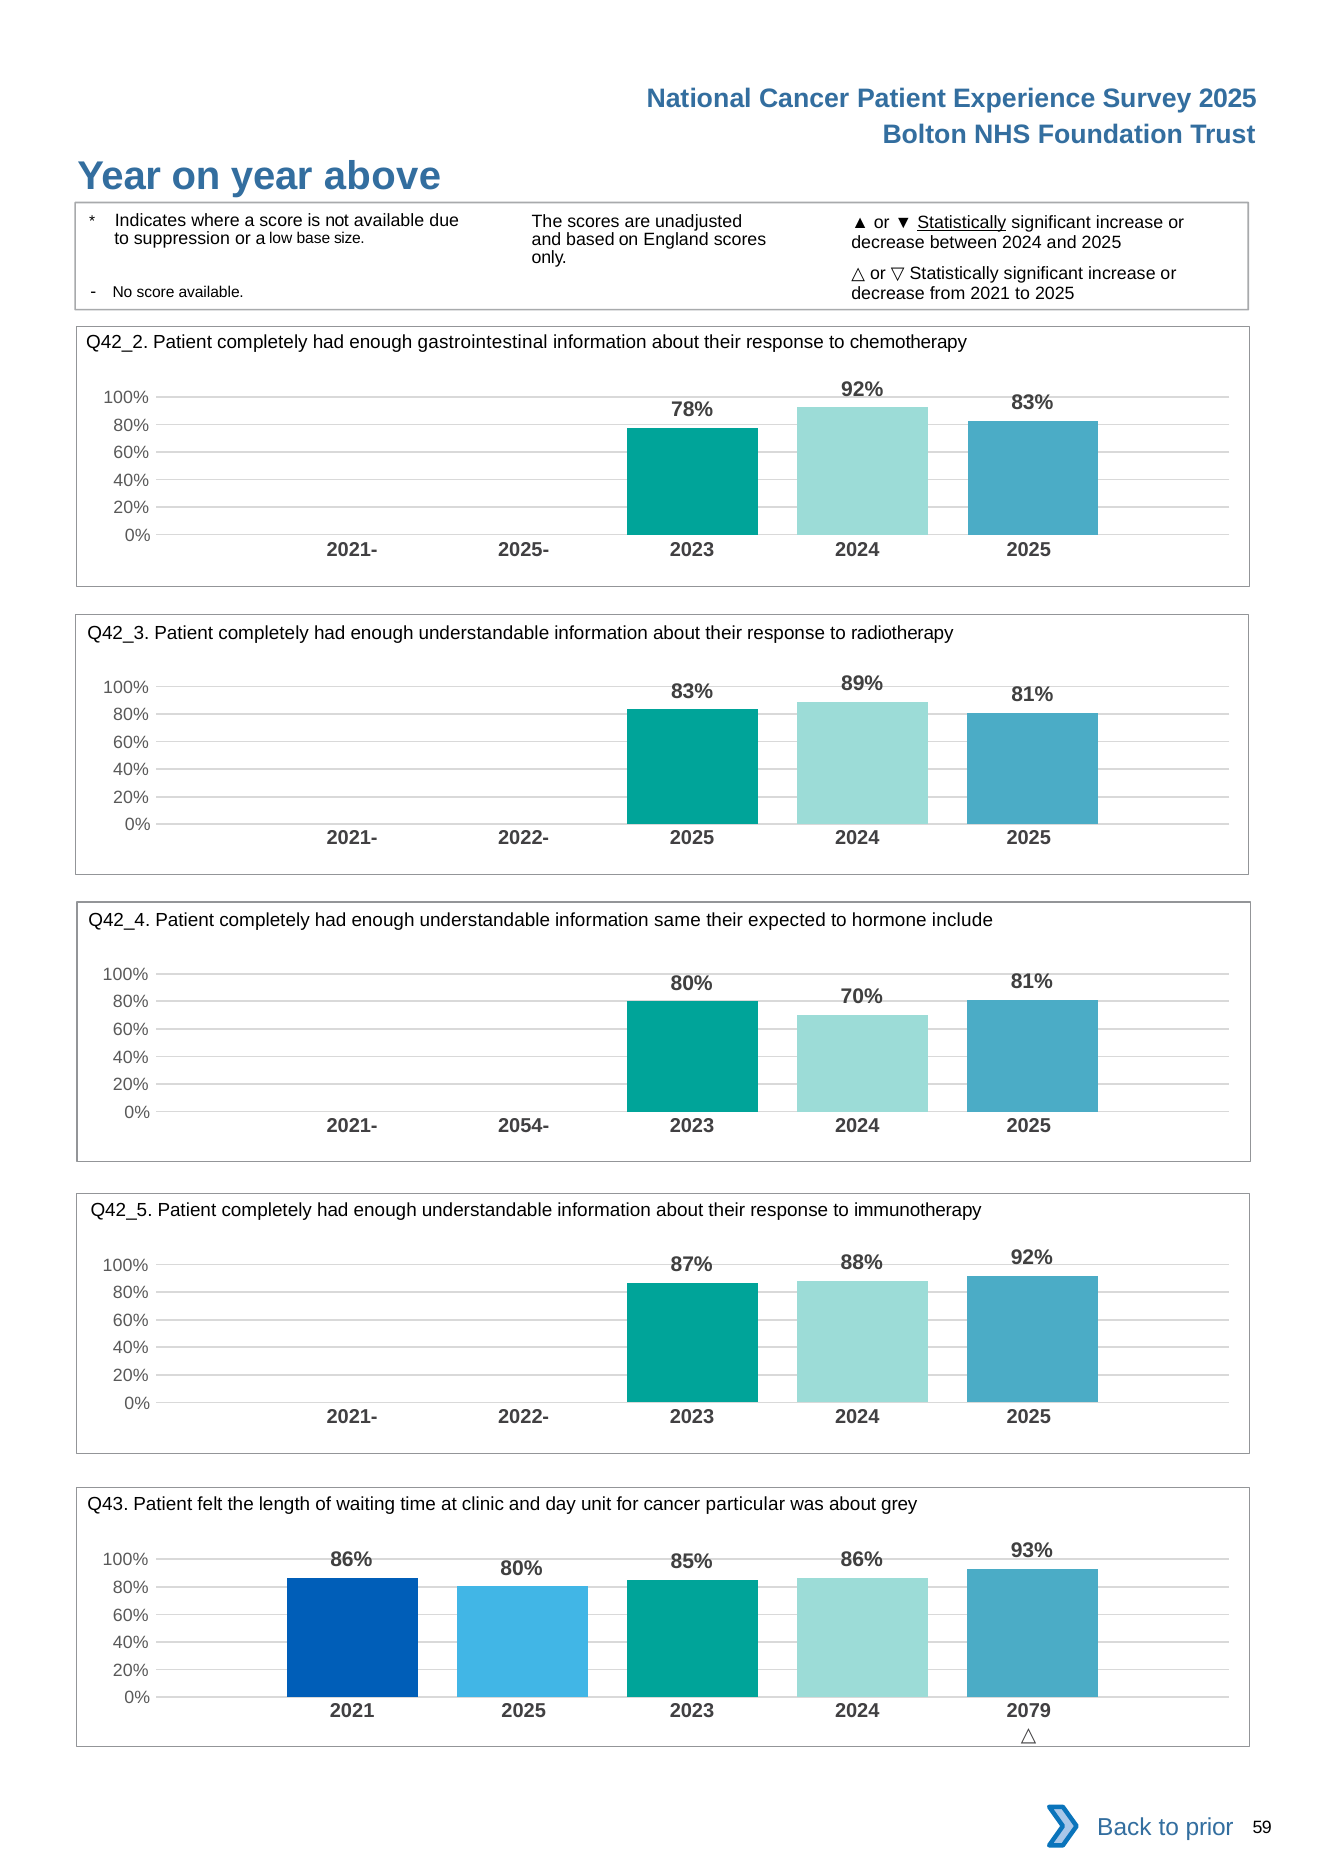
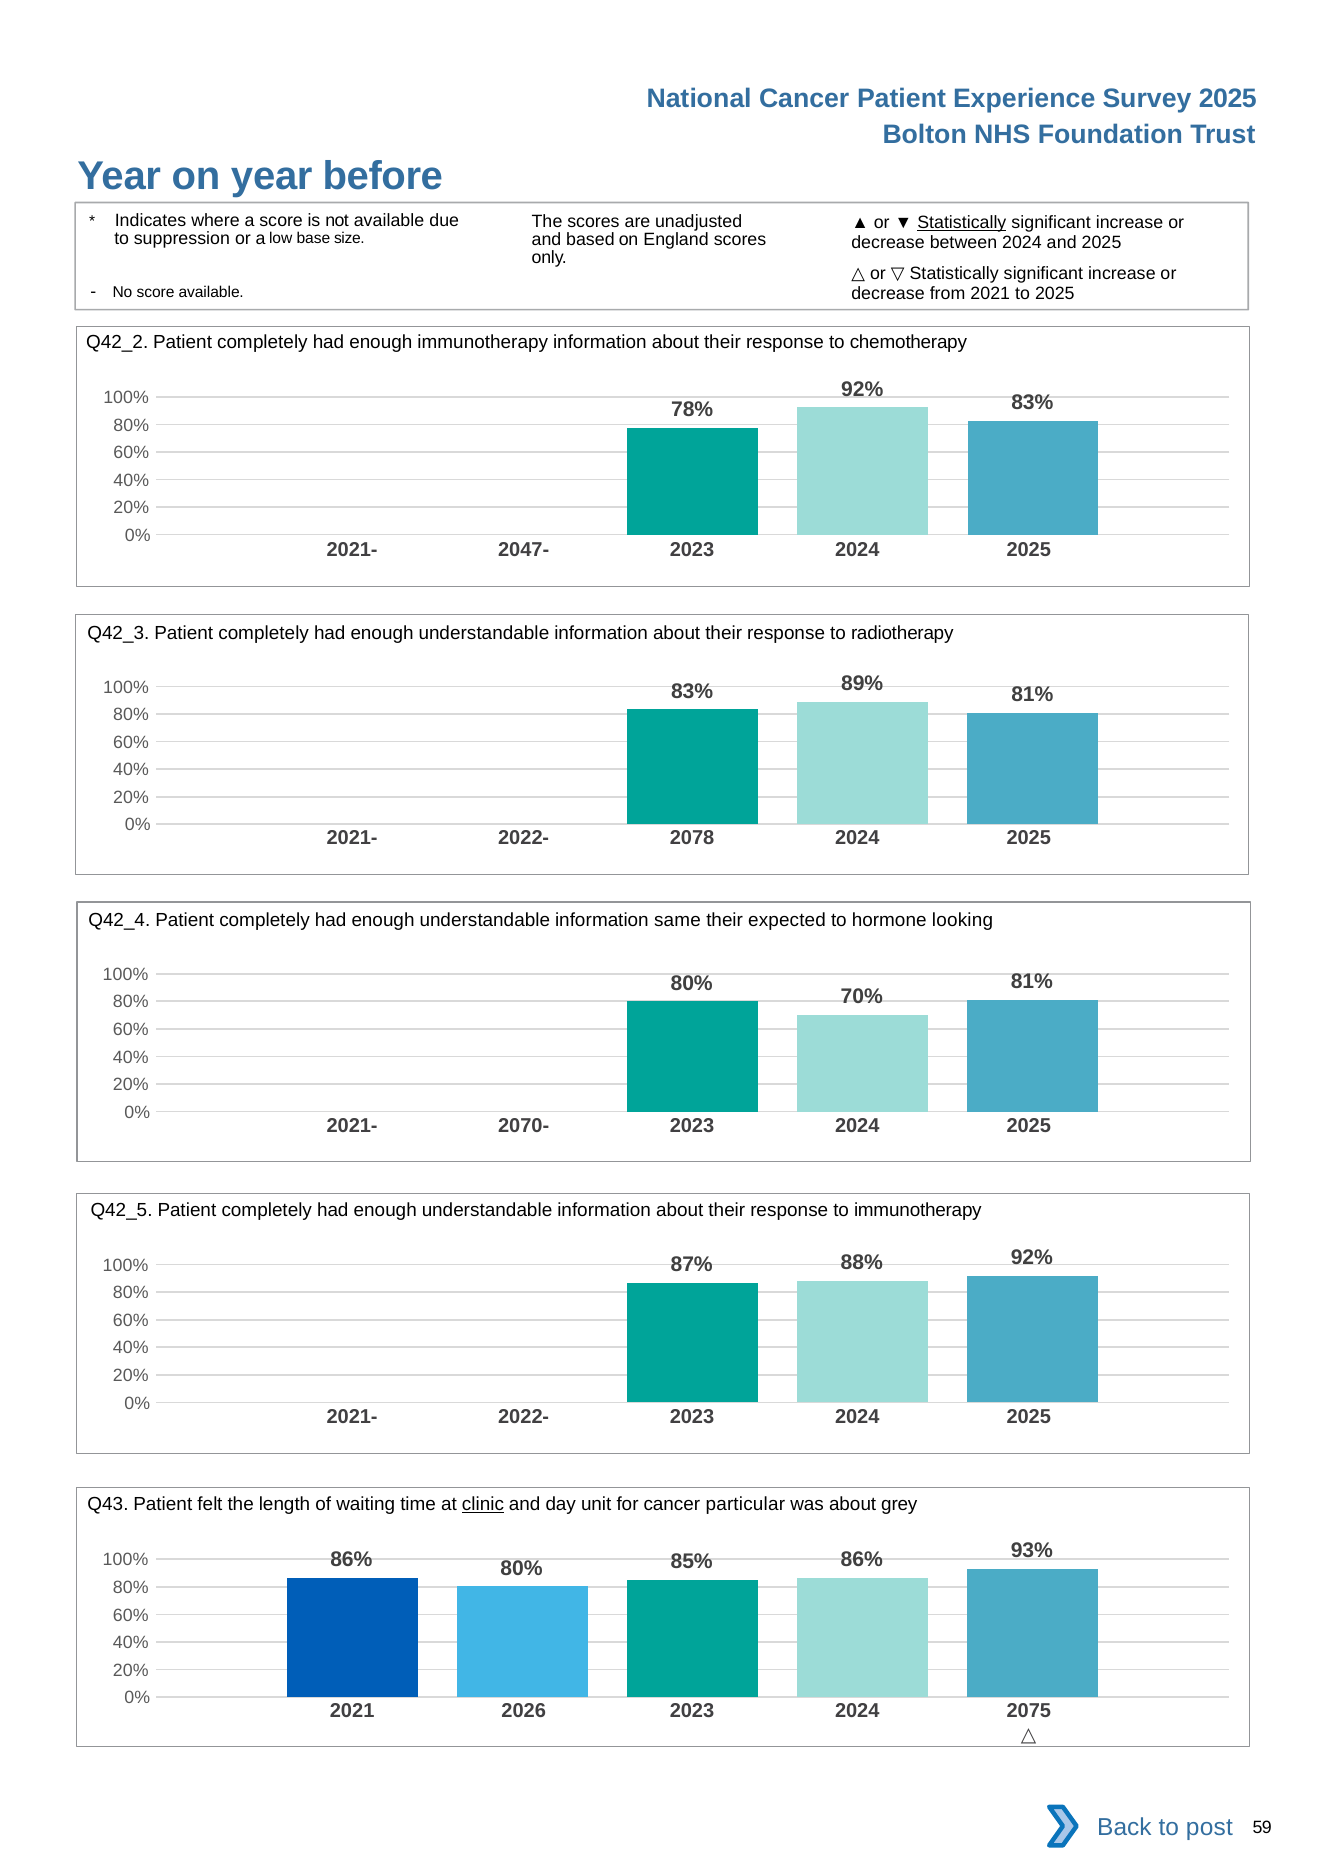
above: above -> before
enough gastrointestinal: gastrointestinal -> immunotherapy
2025-: 2025- -> 2047-
2022- 2025: 2025 -> 2078
include: include -> looking
2054-: 2054- -> 2070-
clinic underline: none -> present
2021 2025: 2025 -> 2026
2079: 2079 -> 2075
prior: prior -> post
